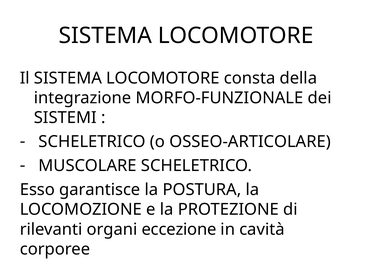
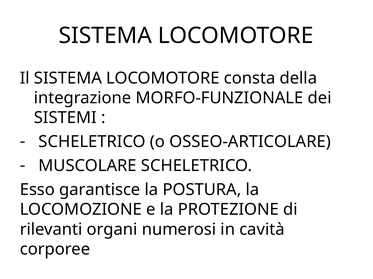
eccezione: eccezione -> numerosi
